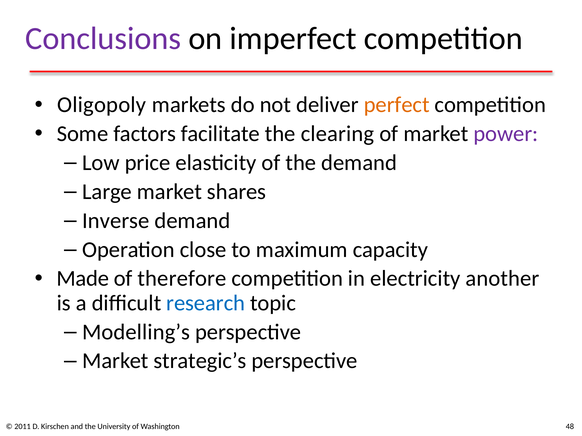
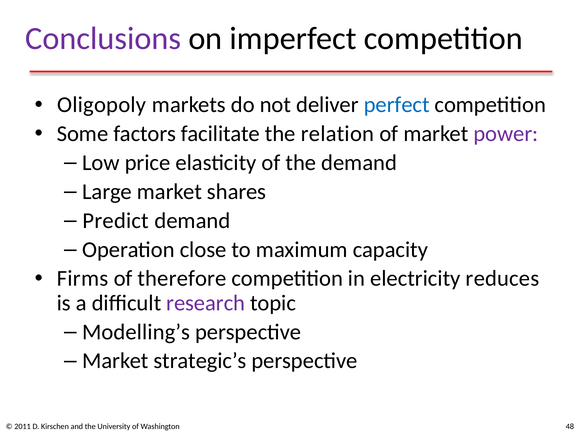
perfect colour: orange -> blue
clearing: clearing -> relation
Inverse: Inverse -> Predict
Made: Made -> Firms
another: another -> reduces
research colour: blue -> purple
